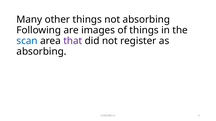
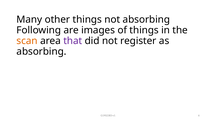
scan colour: blue -> orange
